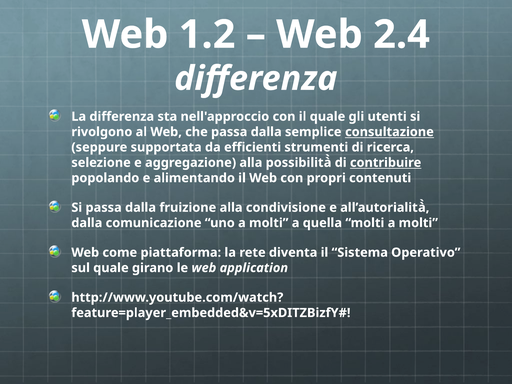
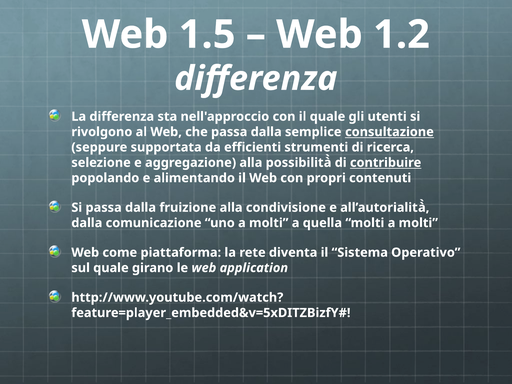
1.2: 1.2 -> 1.5
2.4: 2.4 -> 1.2
